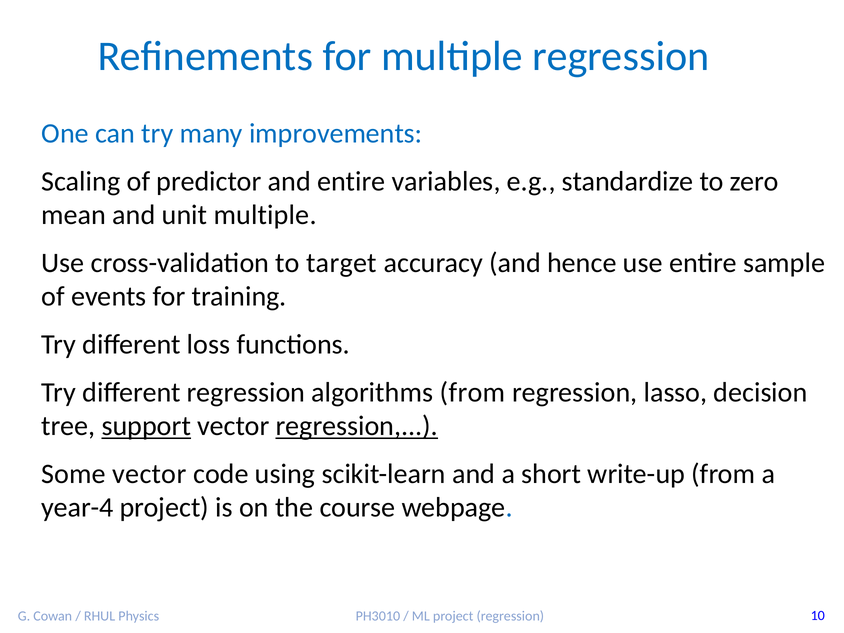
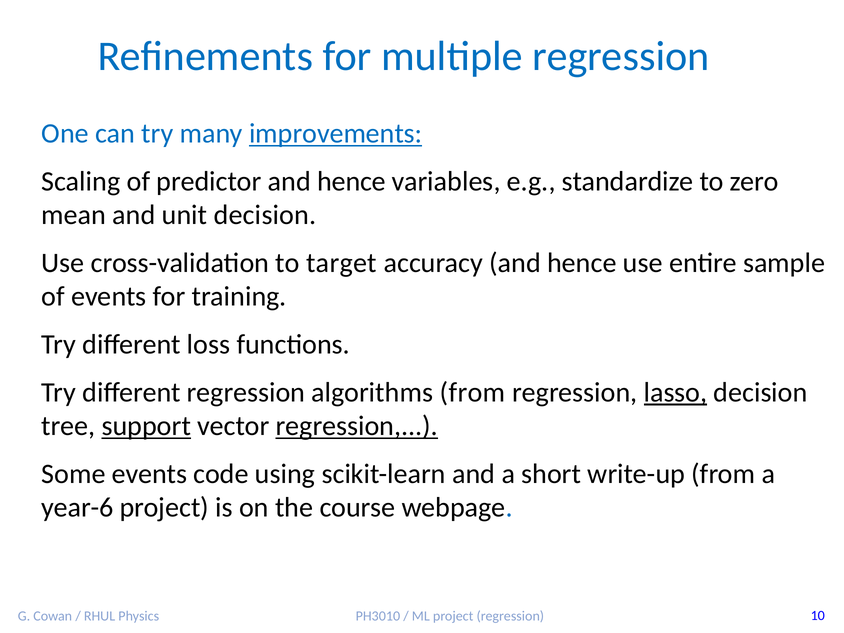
improvements underline: none -> present
predictor and entire: entire -> hence
unit multiple: multiple -> decision
lasso underline: none -> present
Some vector: vector -> events
year-4: year-4 -> year-6
